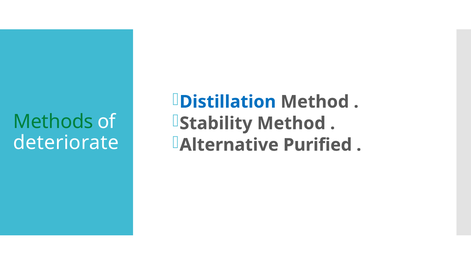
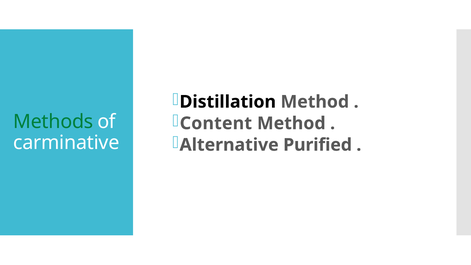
Distillation colour: blue -> black
Stability: Stability -> Content
deteriorate: deteriorate -> carminative
